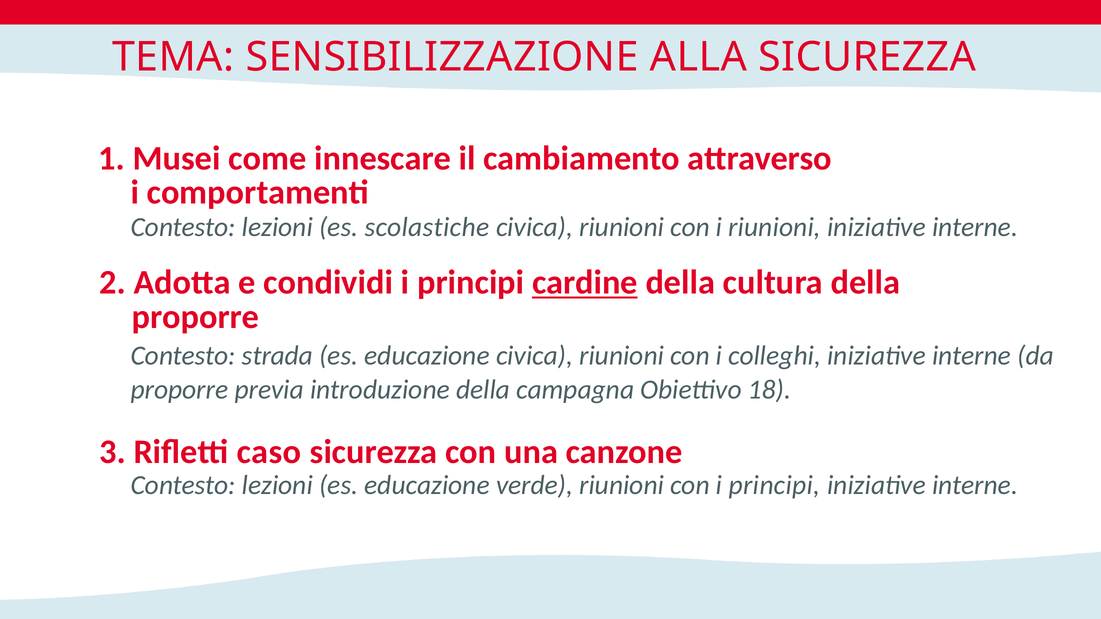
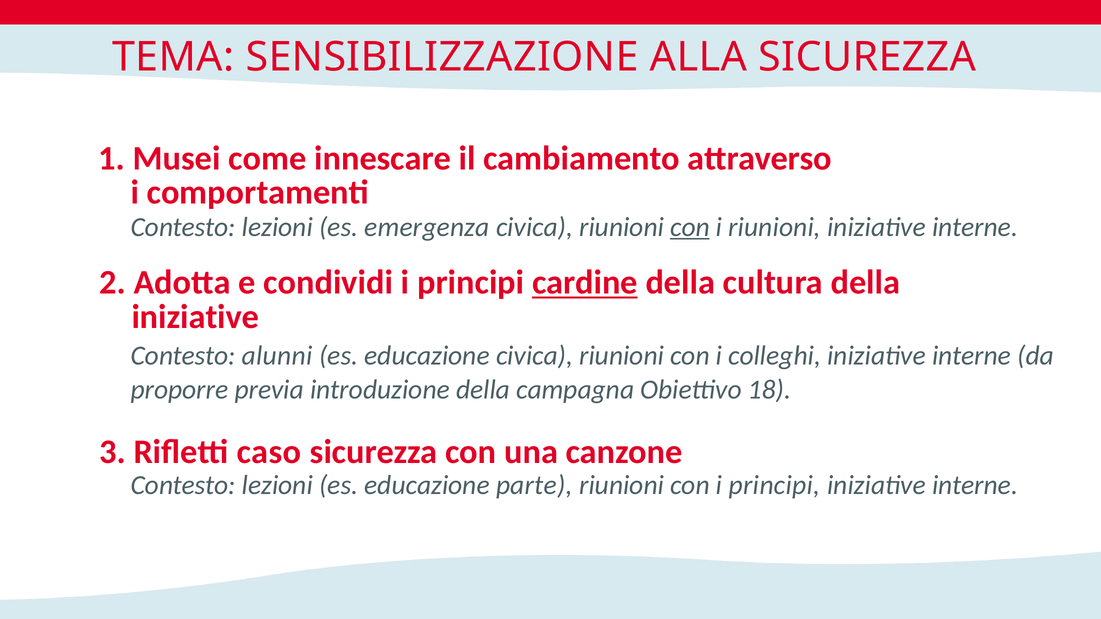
scolastiche: scolastiche -> emergenza
con at (690, 227) underline: none -> present
proporre at (195, 317): proporre -> iniziative
strada: strada -> alunni
verde: verde -> parte
